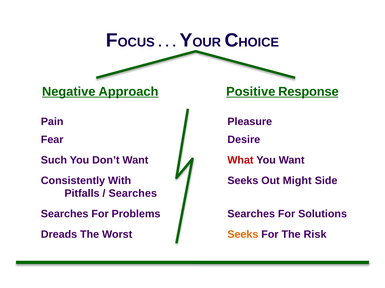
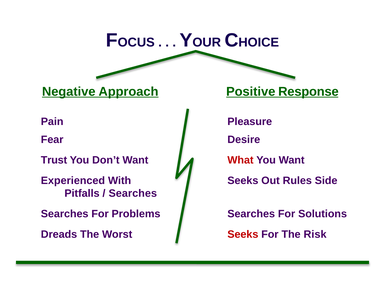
Such: Such -> Trust
Consistently: Consistently -> Experienced
Might: Might -> Rules
Seeks at (243, 235) colour: orange -> red
